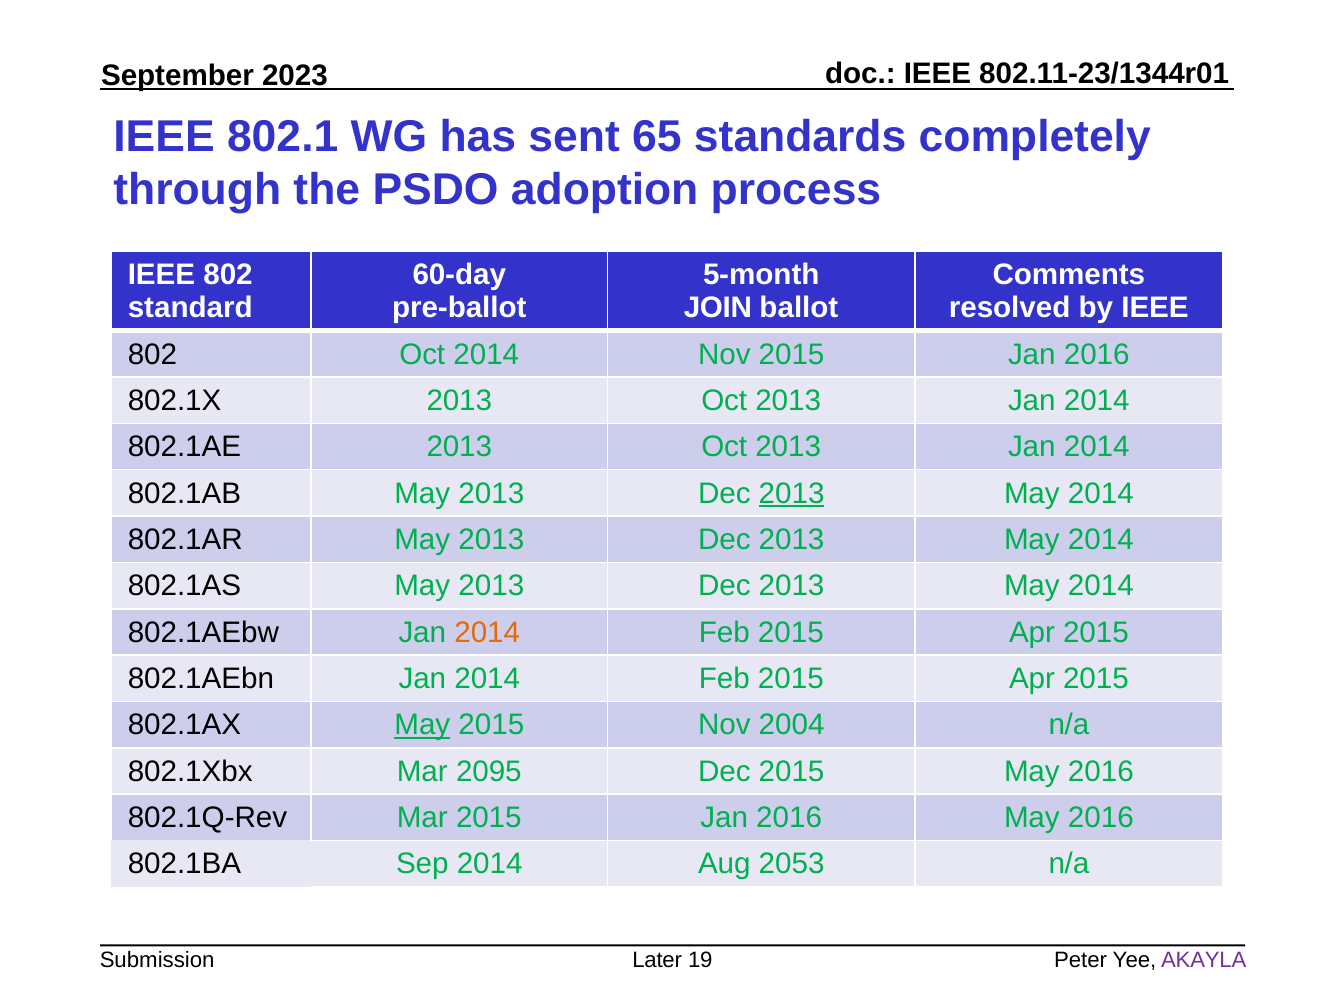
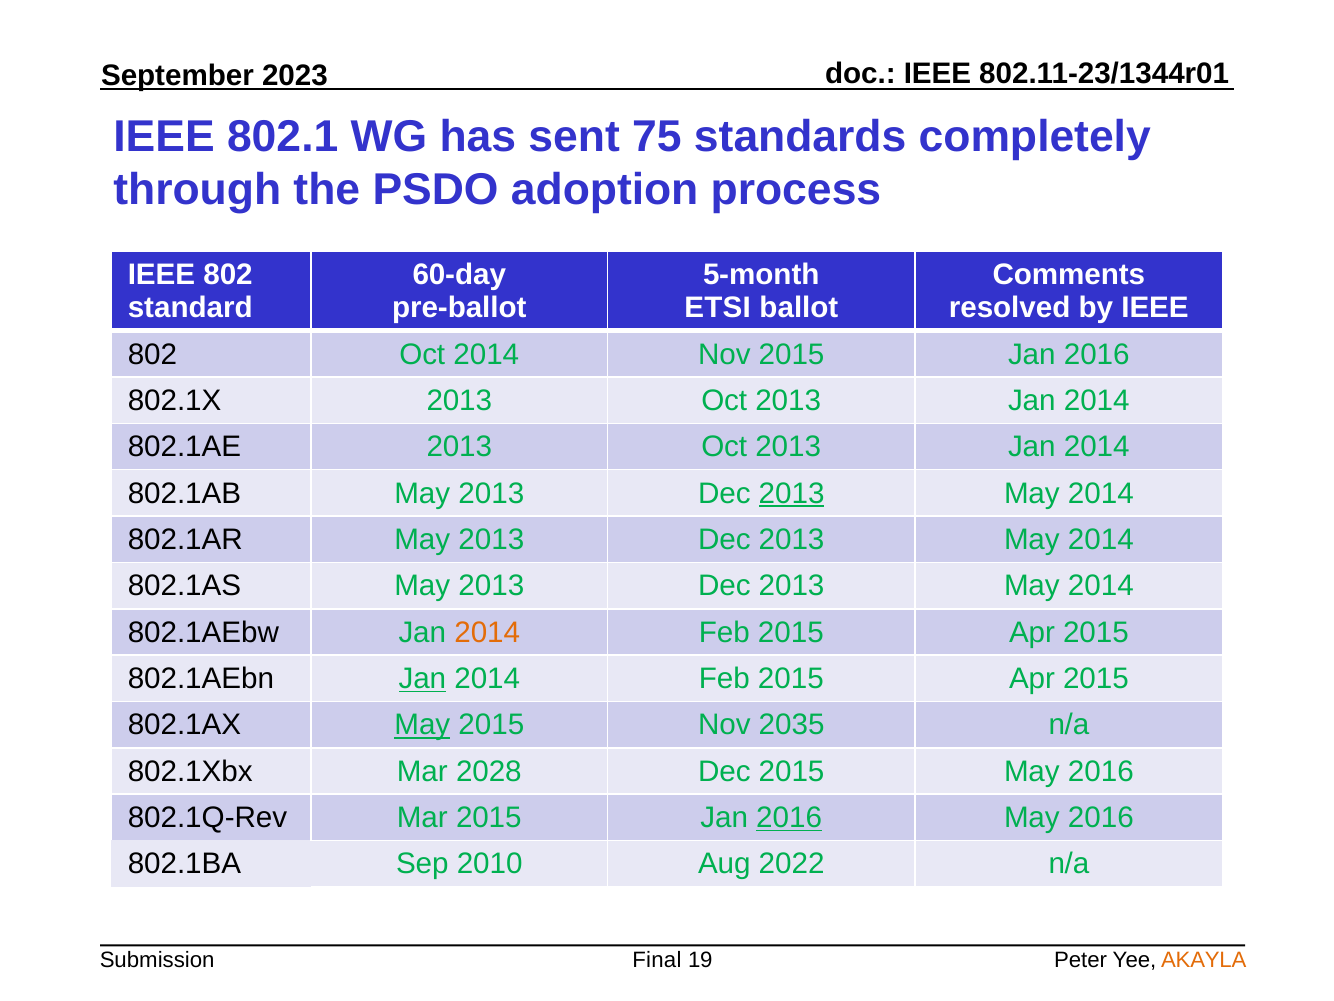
65: 65 -> 75
JOIN: JOIN -> ETSI
Jan at (422, 678) underline: none -> present
2004: 2004 -> 2035
2095: 2095 -> 2028
2016 at (789, 817) underline: none -> present
Sep 2014: 2014 -> 2010
2053: 2053 -> 2022
Later: Later -> Final
AKAYLA colour: purple -> orange
